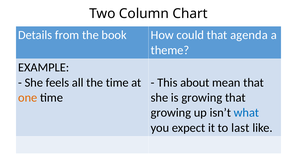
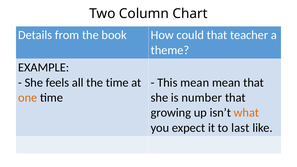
agenda: agenda -> teacher
This about: about -> mean
is growing: growing -> number
what colour: blue -> orange
